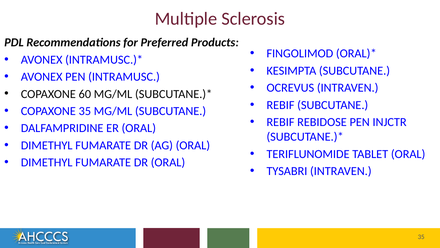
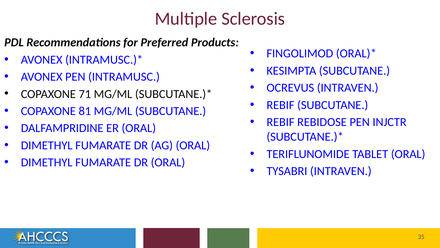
60: 60 -> 71
COPAXONE 35: 35 -> 81
